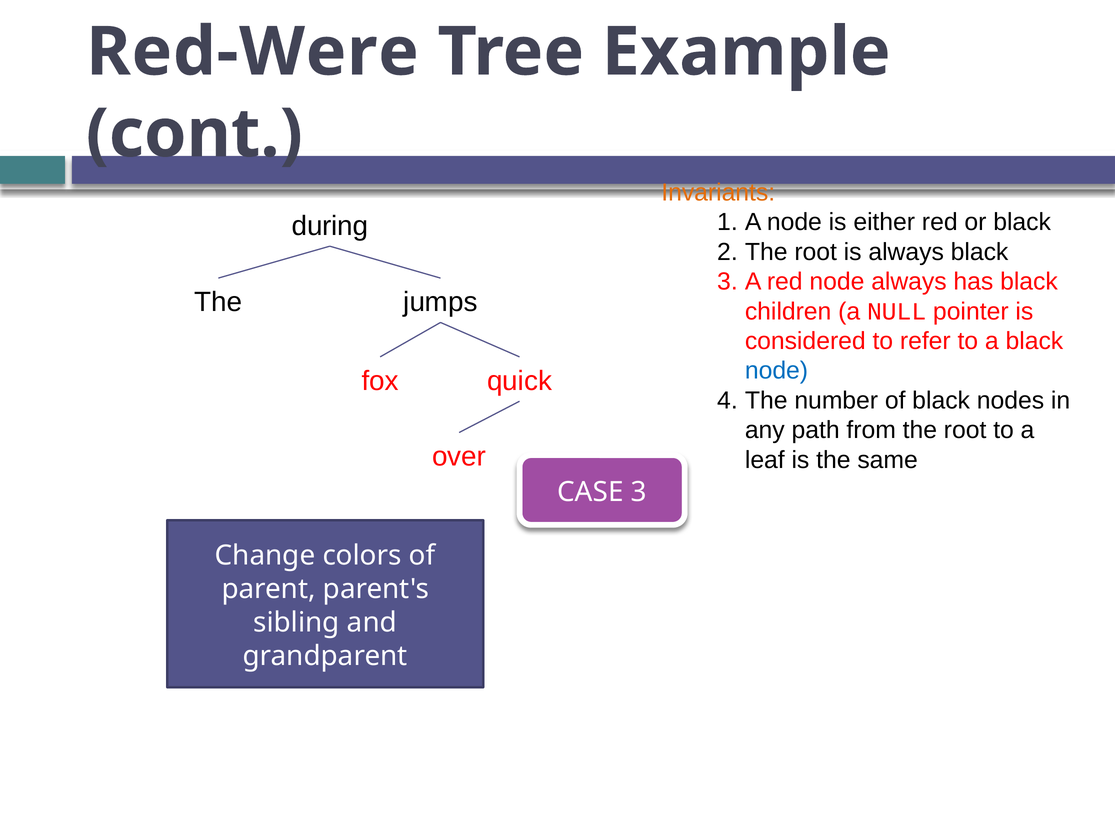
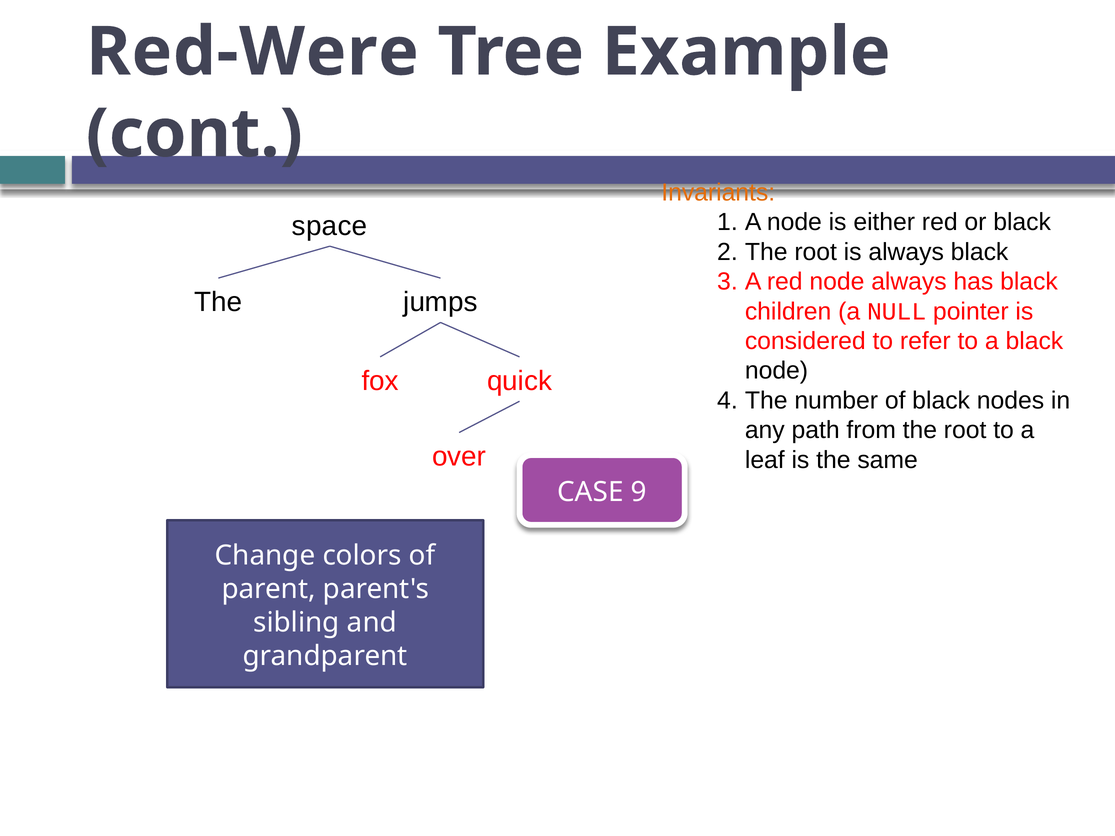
during: during -> space
node at (777, 371) colour: blue -> black
CASE 3: 3 -> 9
